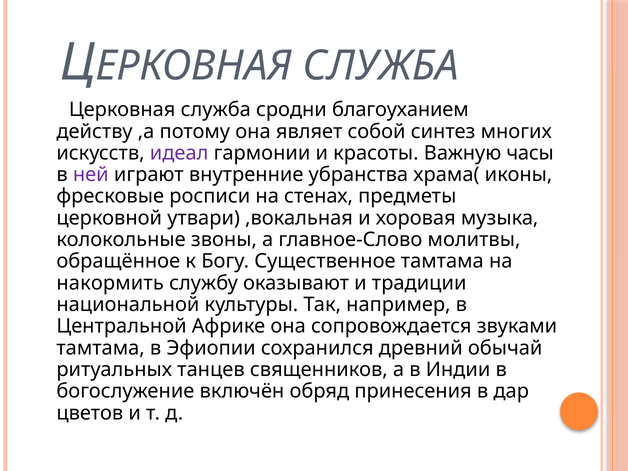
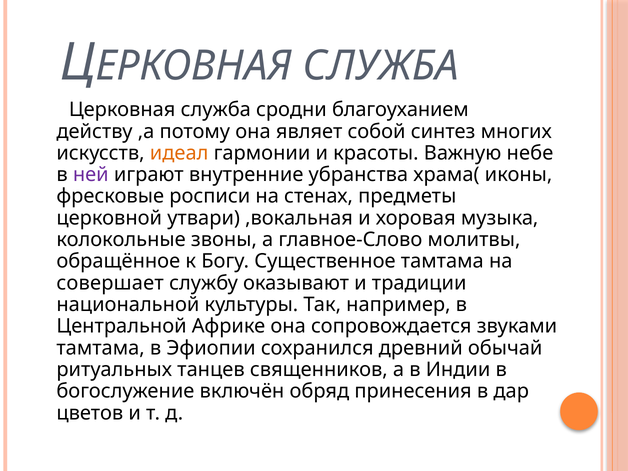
идеал colour: purple -> orange
часы: часы -> небе
накормить: накормить -> совершает
